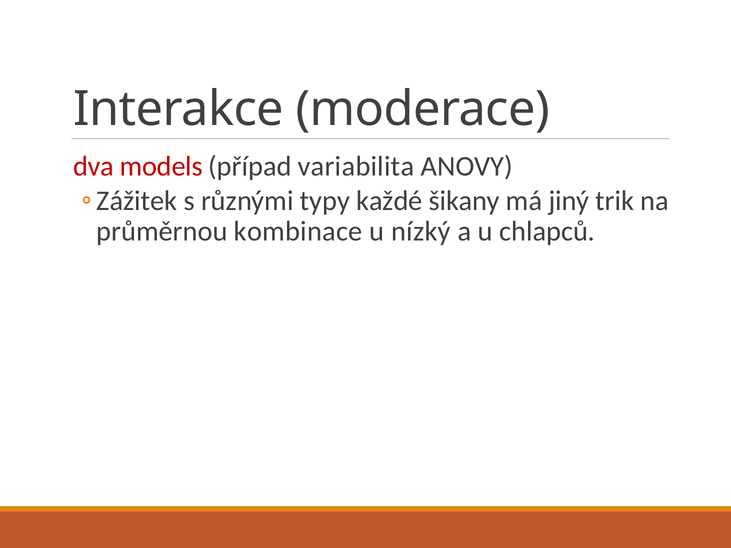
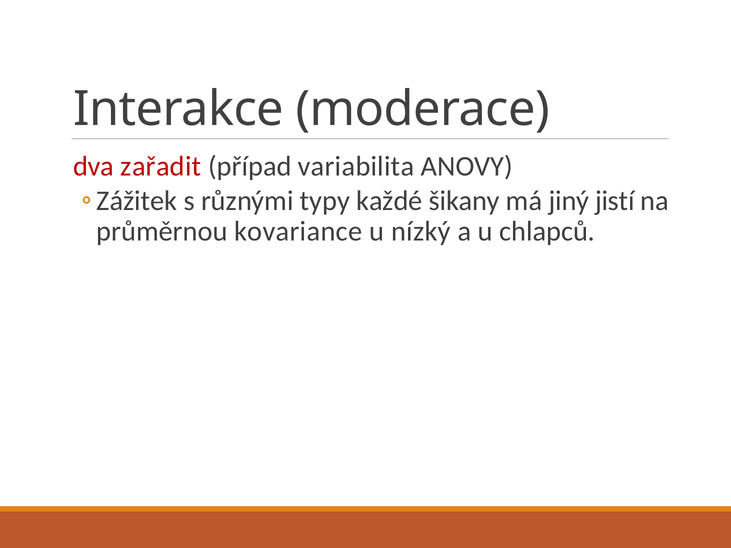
models: models -> zařadit
trik: trik -> jistí
kombinace: kombinace -> kovariance
